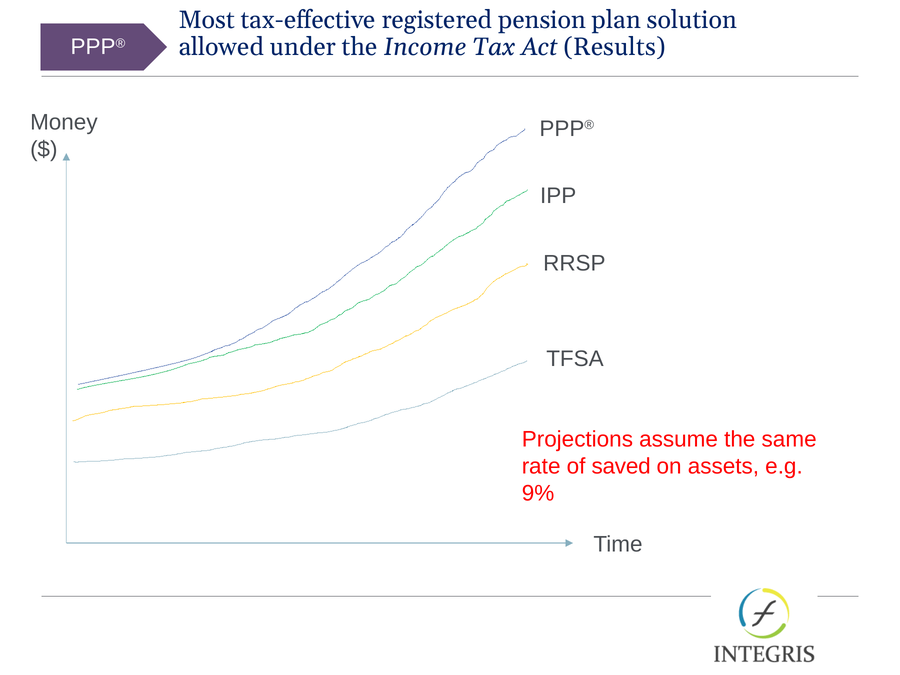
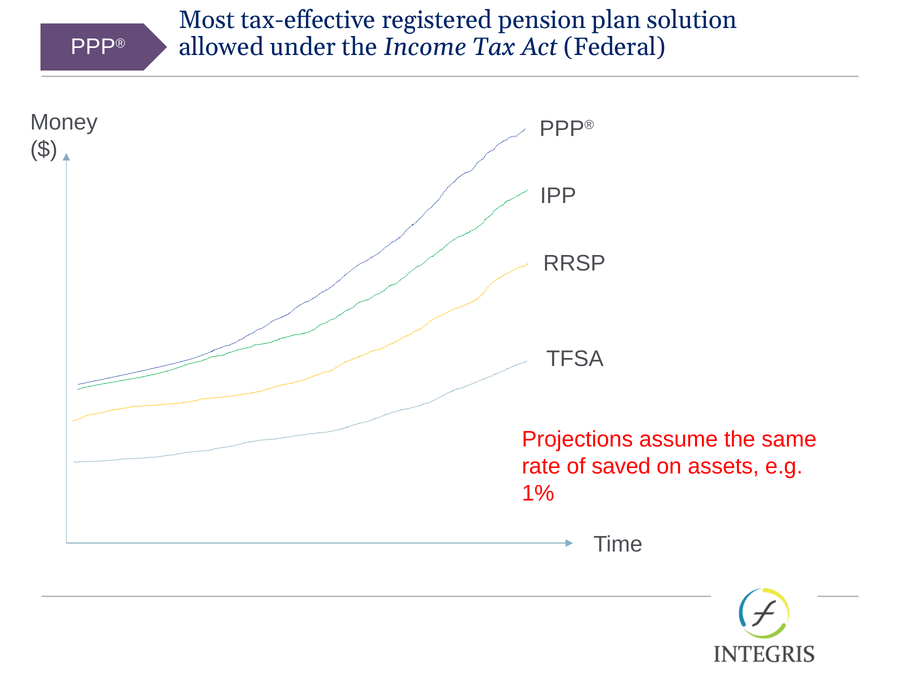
Results: Results -> Federal
9%: 9% -> 1%
